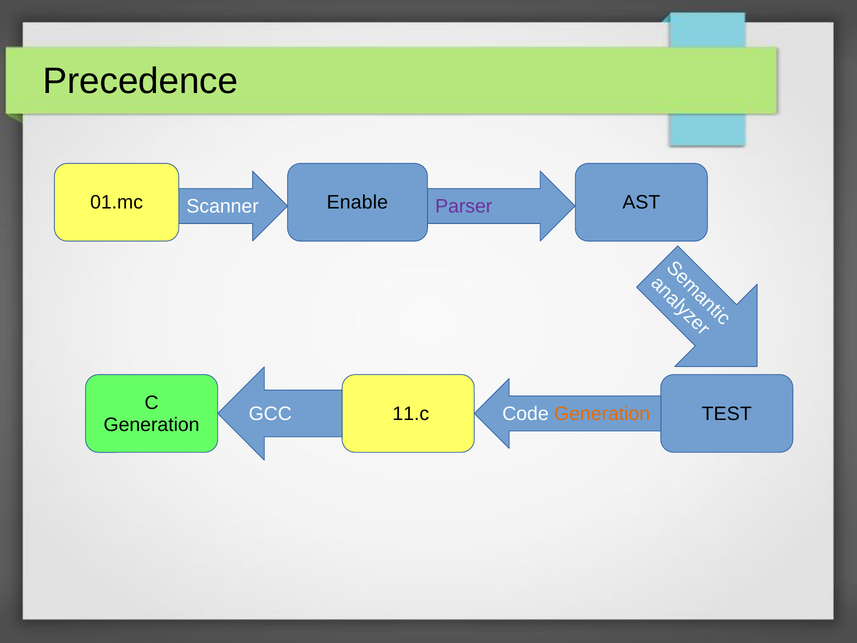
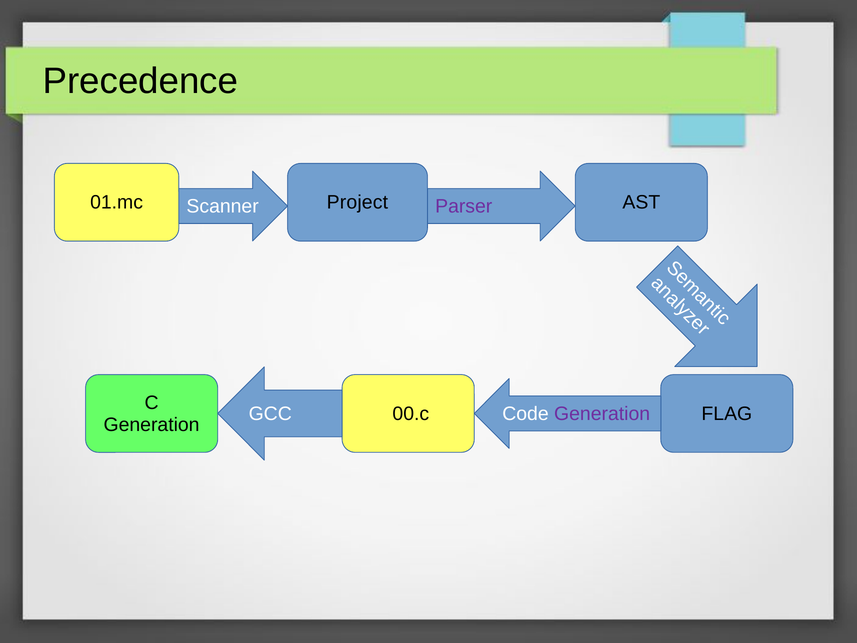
Enable: Enable -> Project
11.c: 11.c -> 00.c
TEST: TEST -> FLAG
Generation at (602, 413) colour: orange -> purple
